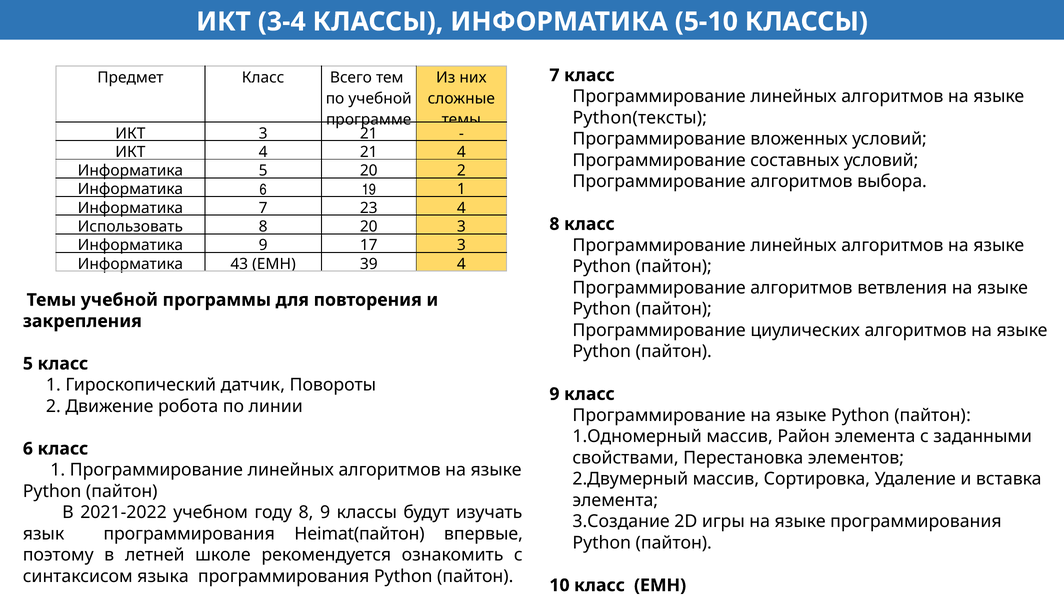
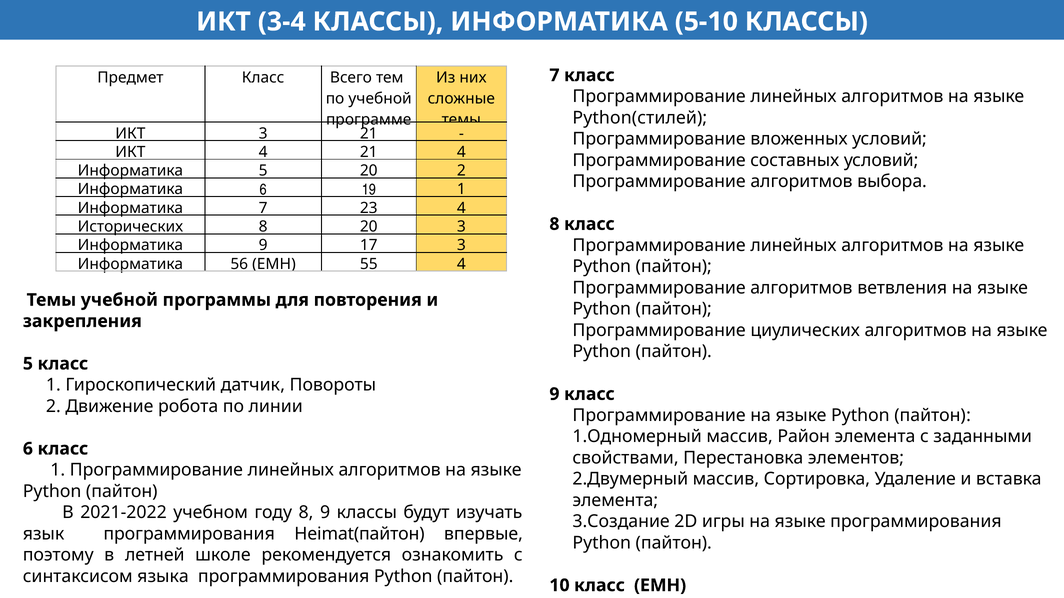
Python(тексты: Python(тексты -> Python(стилей
Использовать: Использовать -> Исторических
43: 43 -> 56
39: 39 -> 55
